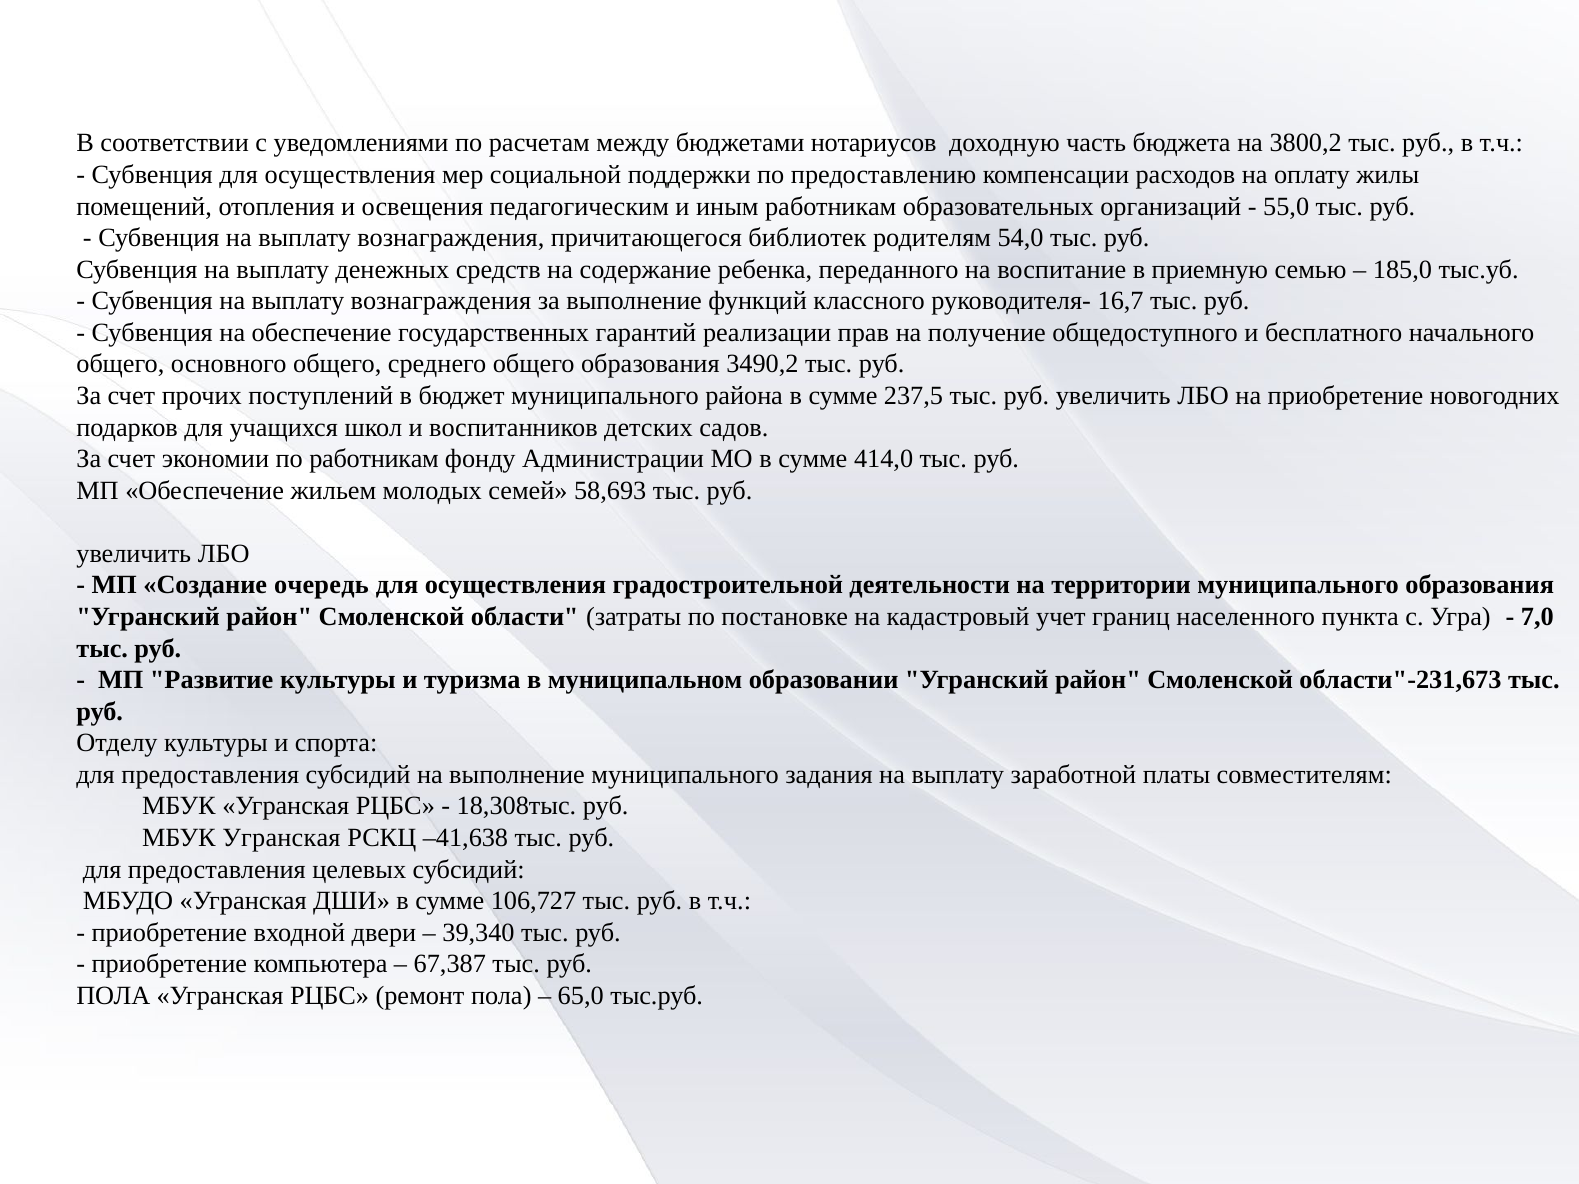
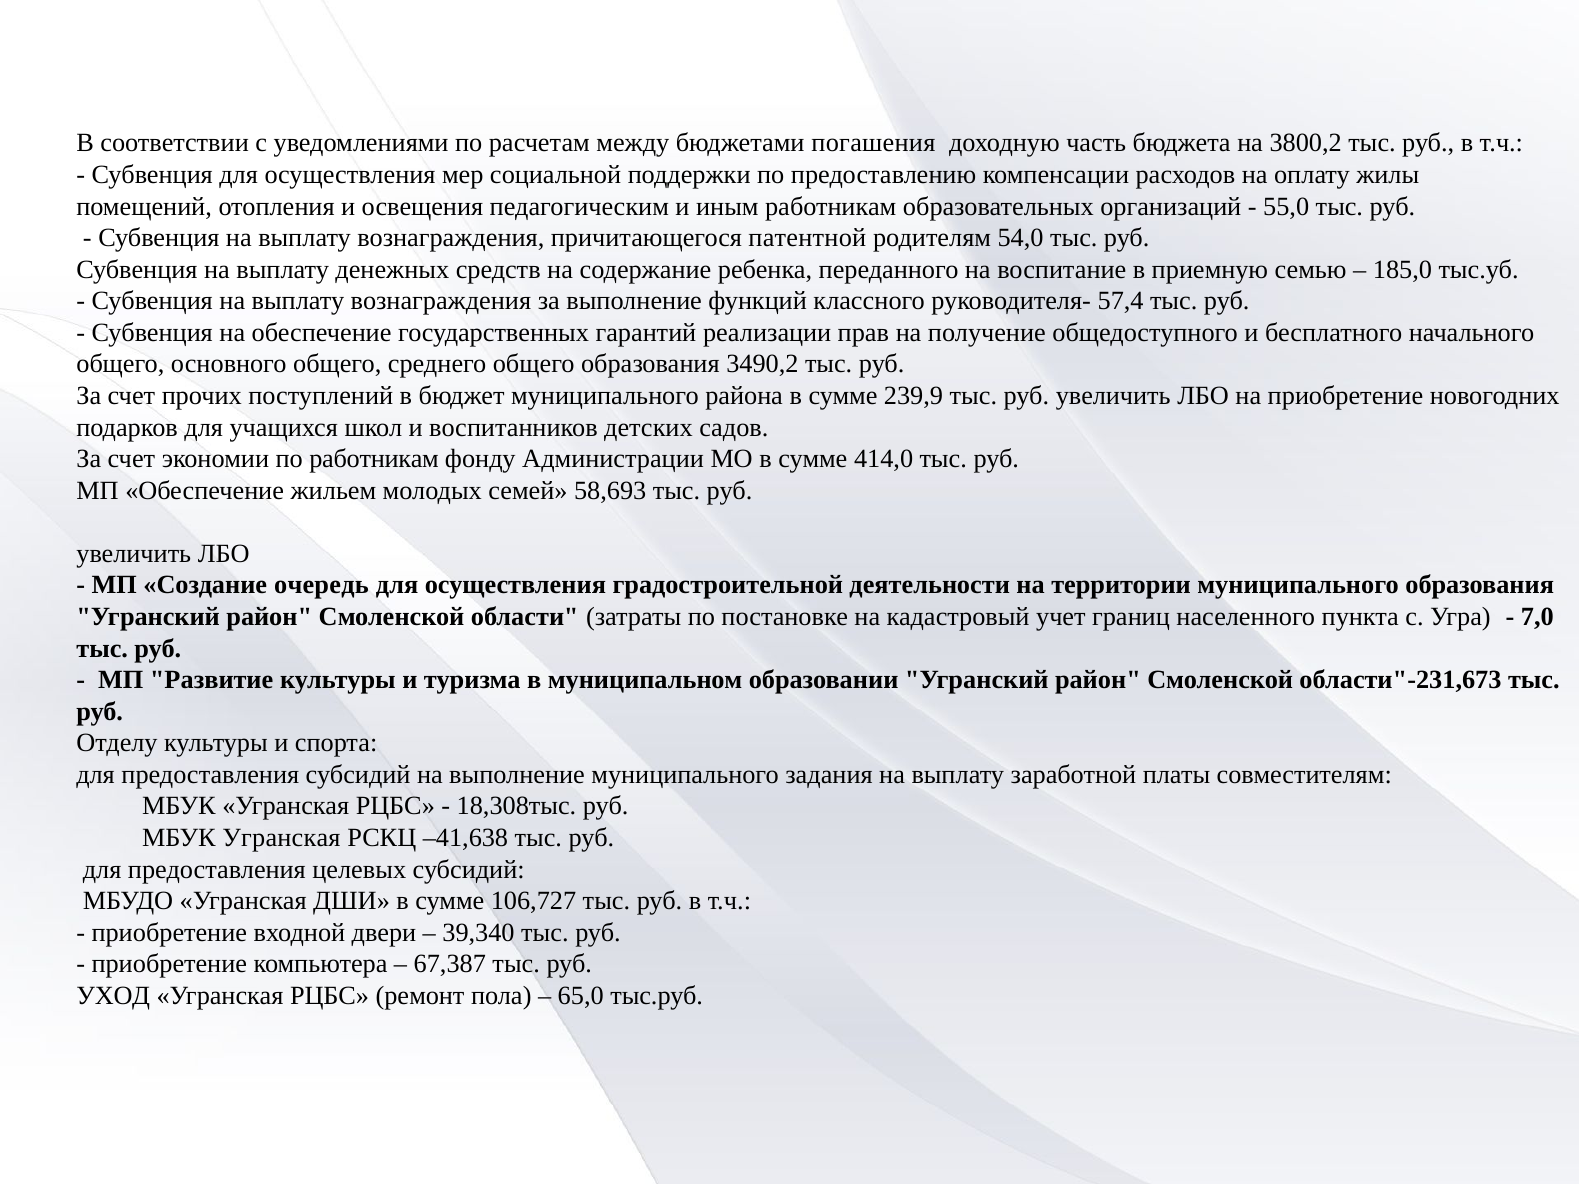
нотариусов: нотариусов -> погашения
библиотек: библиотек -> патентной
16,7: 16,7 -> 57,4
237,5: 237,5 -> 239,9
ПОЛА at (113, 996): ПОЛА -> УХОД
